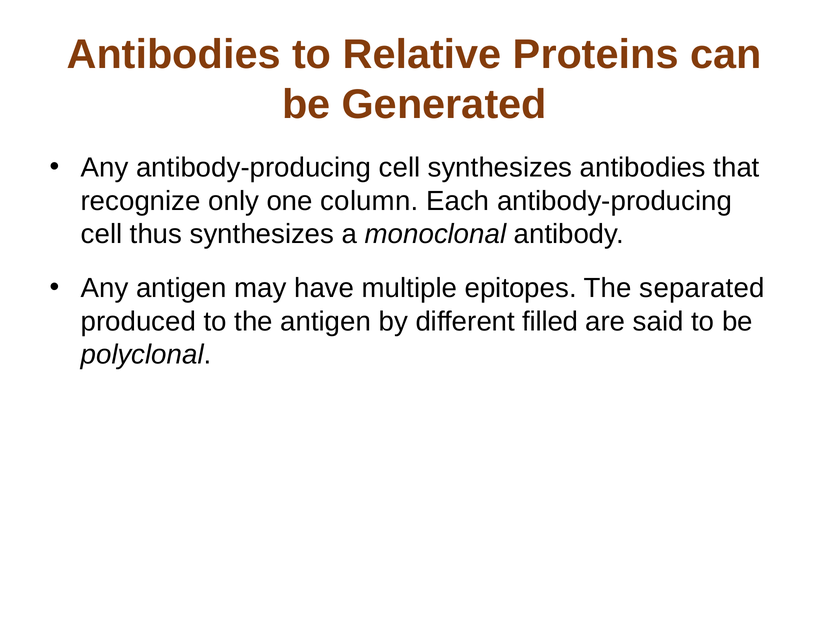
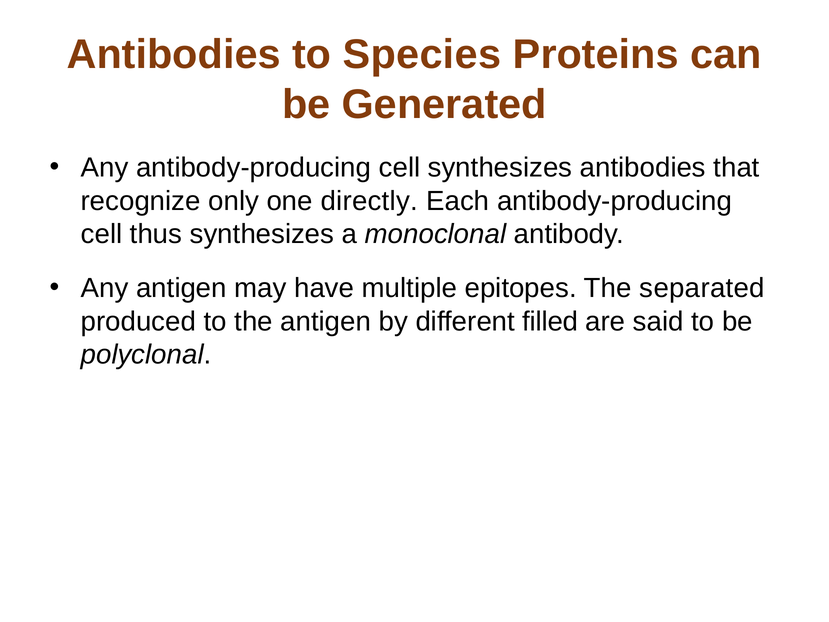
Relative: Relative -> Species
column: column -> directly
